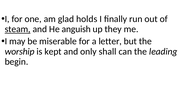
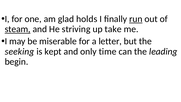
run underline: none -> present
anguish: anguish -> striving
they: they -> take
worship: worship -> seeking
shall: shall -> time
